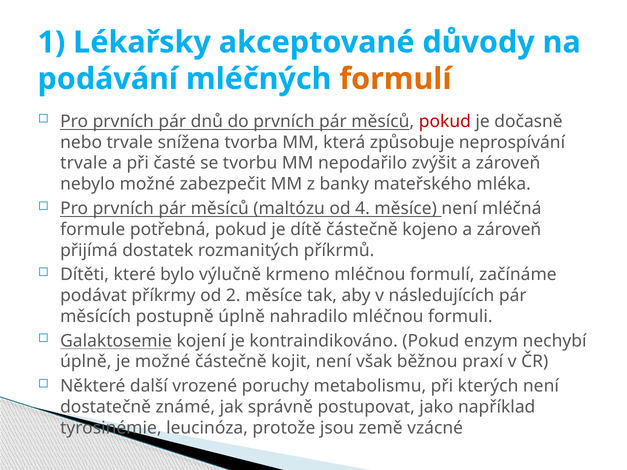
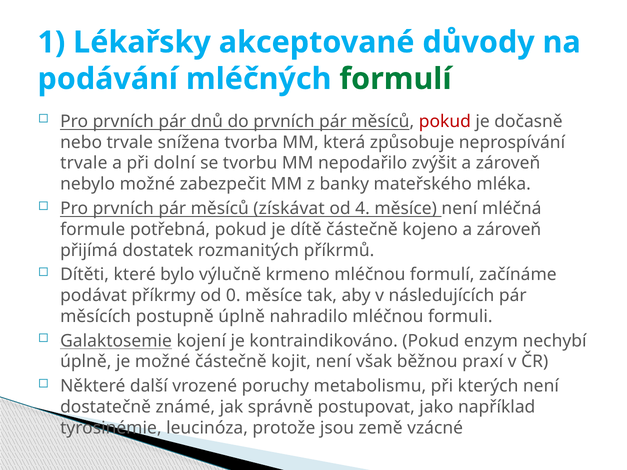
formulí at (395, 79) colour: orange -> green
časté: časté -> dolní
maltózu: maltózu -> získávat
2: 2 -> 0
